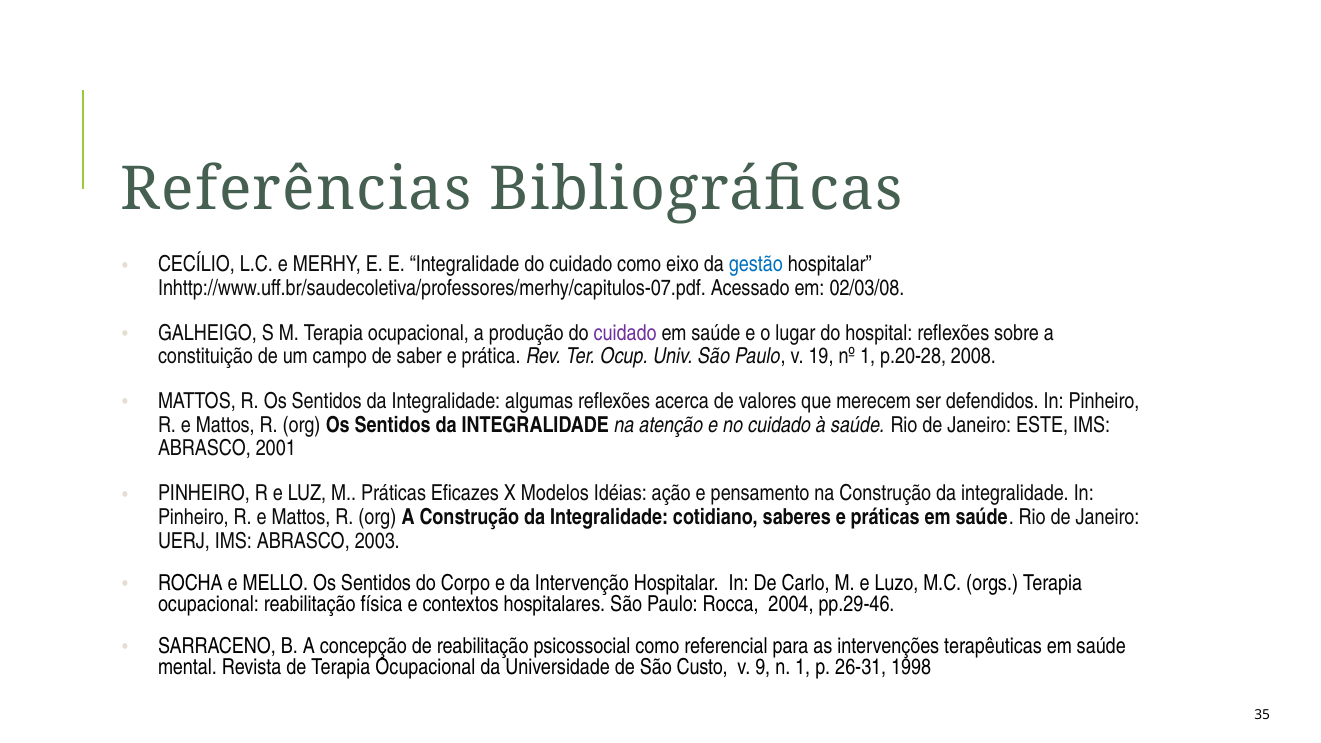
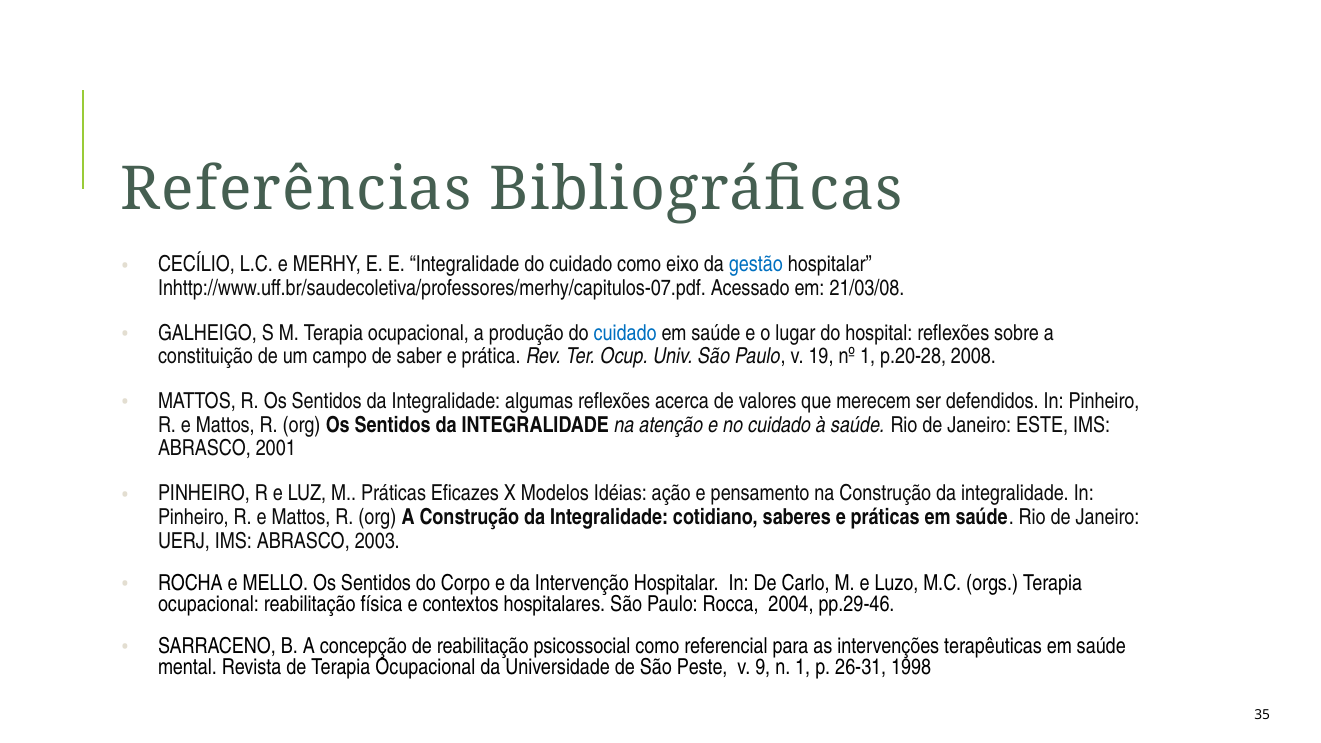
02/03/08: 02/03/08 -> 21/03/08
cuidado at (625, 333) colour: purple -> blue
Custo: Custo -> Peste
